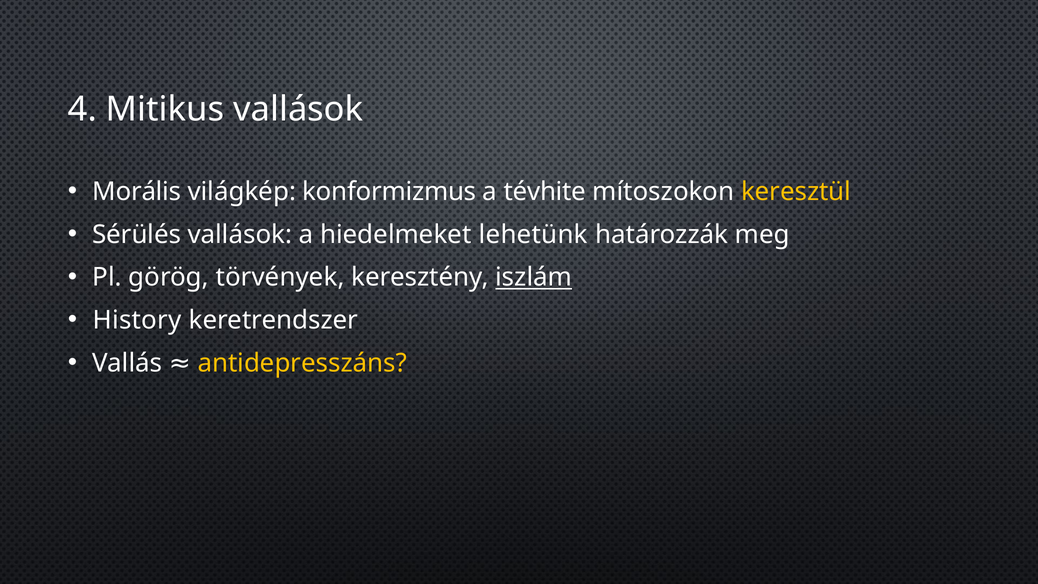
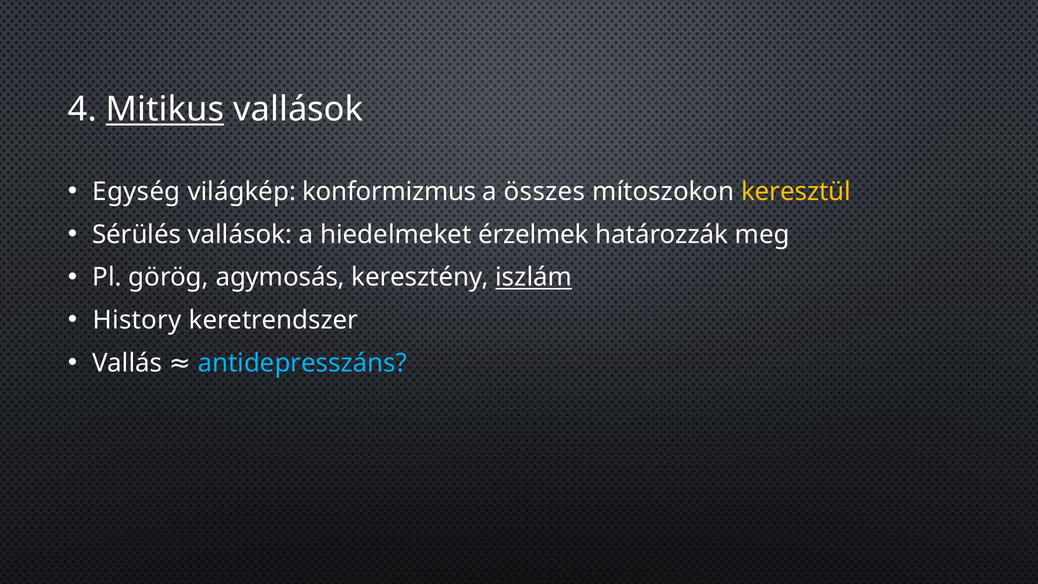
Mitikus underline: none -> present
Morális: Morális -> Egység
tévhite: tévhite -> összes
lehetünk: lehetünk -> érzelmek
törvények: törvények -> agymosás
antidepresszáns colour: yellow -> light blue
